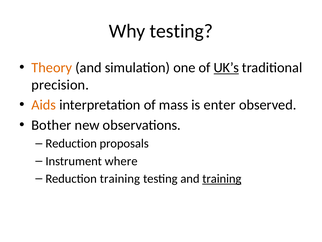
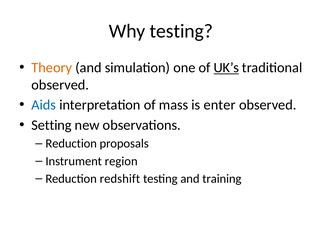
precision at (60, 85): precision -> observed
Aids colour: orange -> blue
Bother: Bother -> Setting
where: where -> region
Reduction training: training -> redshift
training at (222, 178) underline: present -> none
